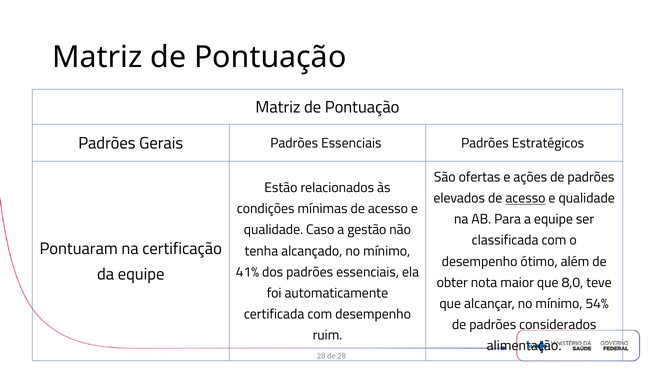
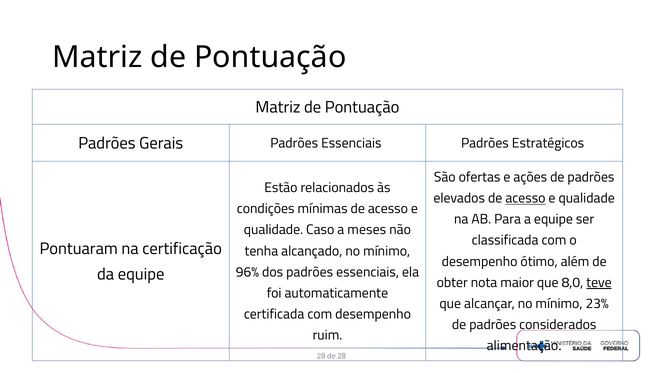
gestão: gestão -> meses
41%: 41% -> 96%
teve underline: none -> present
54%: 54% -> 23%
